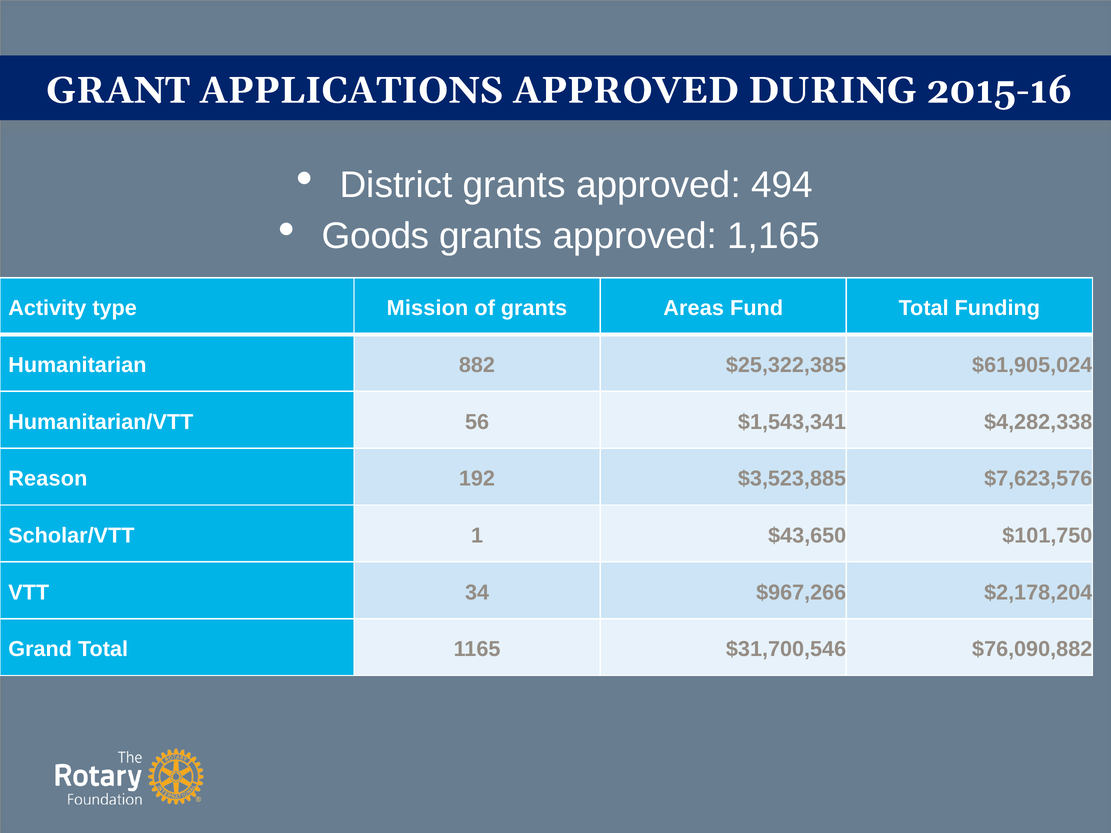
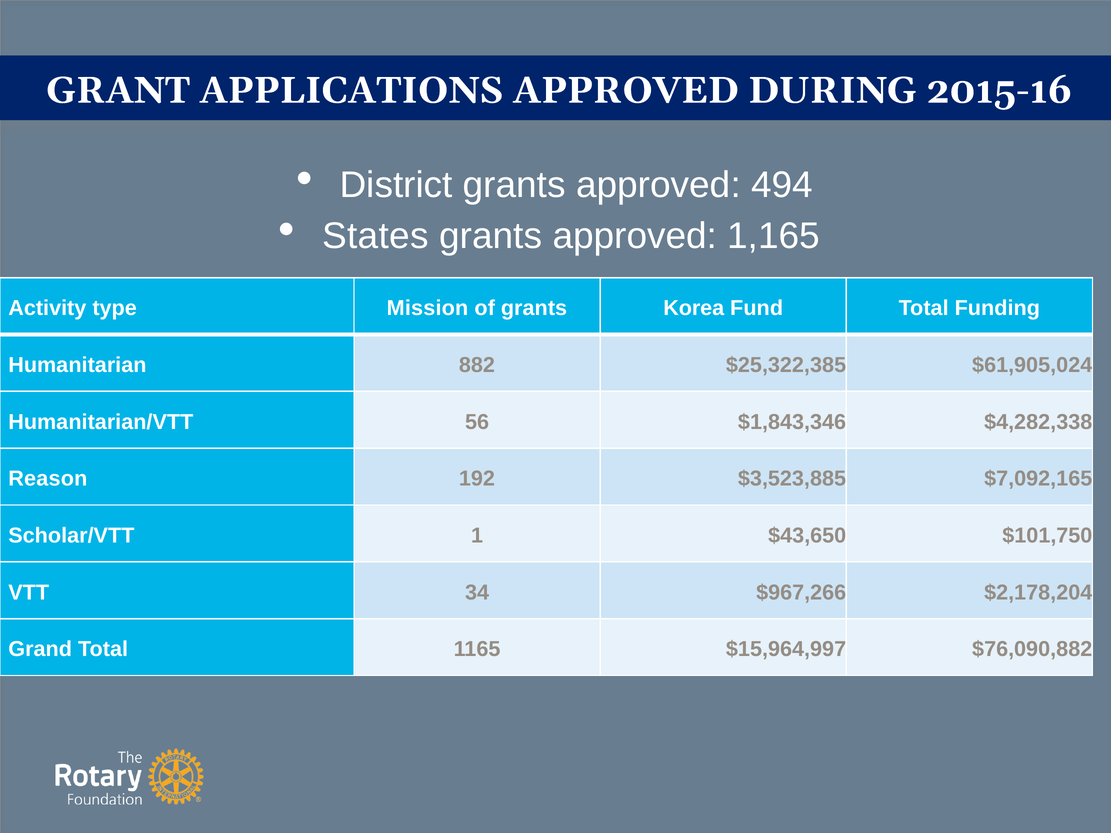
Goods: Goods -> States
Areas: Areas -> Korea
$1,543,341: $1,543,341 -> $1,843,346
$7,623,576: $7,623,576 -> $7,092,165
$31,700,546: $31,700,546 -> $15,964,997
